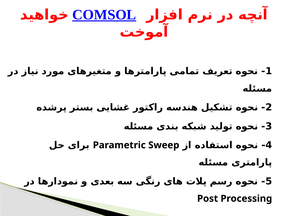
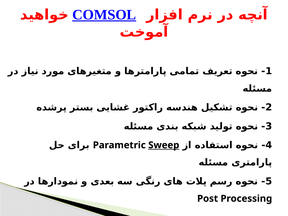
Sweep underline: none -> present
